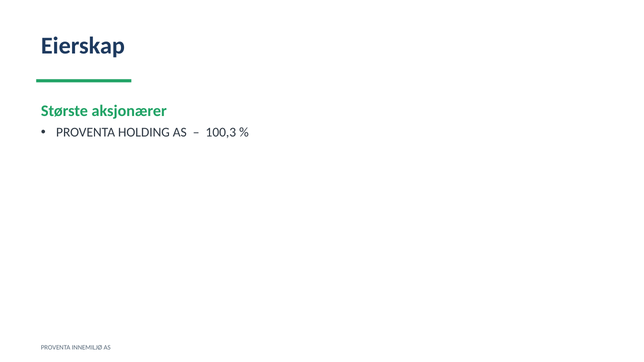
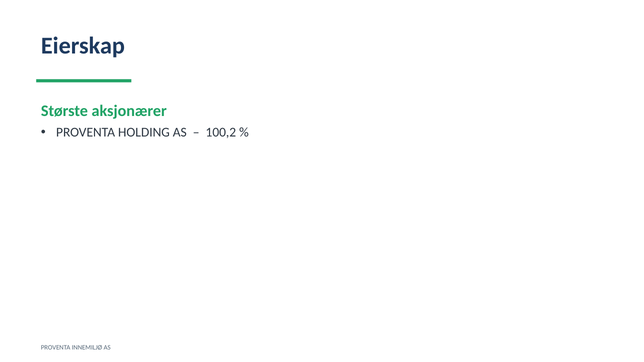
100,3: 100,3 -> 100,2
